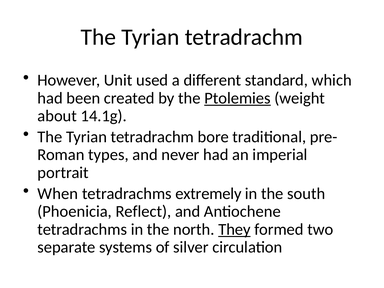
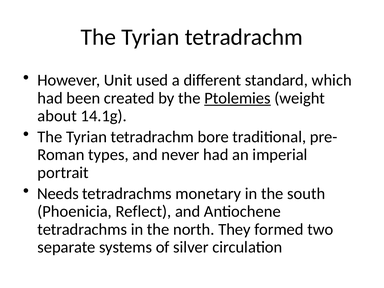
When: When -> Needs
extremely: extremely -> monetary
They underline: present -> none
